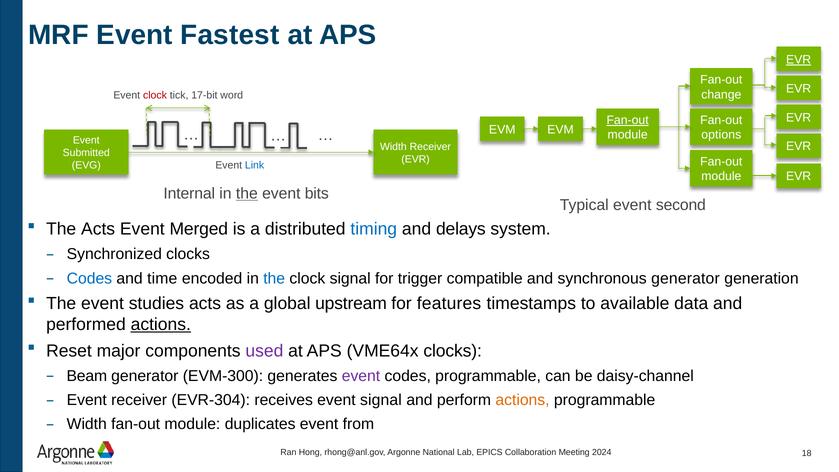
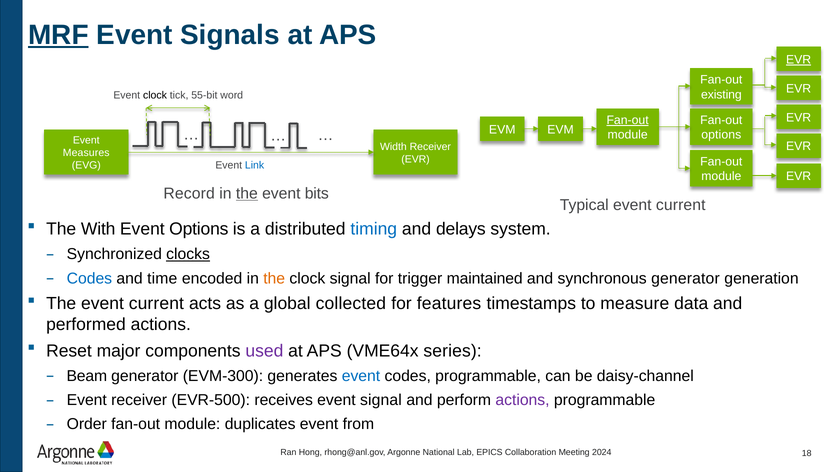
MRF underline: none -> present
Fastest: Fastest -> Signals
change: change -> existing
clock at (155, 95) colour: red -> black
17-bit: 17-bit -> 55-bit
Submitted: Submitted -> Measures
Internal: Internal -> Record
Typical event second: second -> current
The Acts: Acts -> With
Event Merged: Merged -> Options
clocks at (188, 254) underline: none -> present
the at (274, 278) colour: blue -> orange
compatible: compatible -> maintained
The event studies: studies -> current
upstream: upstream -> collected
available: available -> measure
actions at (161, 325) underline: present -> none
VME64x clocks: clocks -> series
event at (361, 376) colour: purple -> blue
EVR-304: EVR-304 -> EVR-500
actions at (523, 400) colour: orange -> purple
Width at (87, 424): Width -> Order
